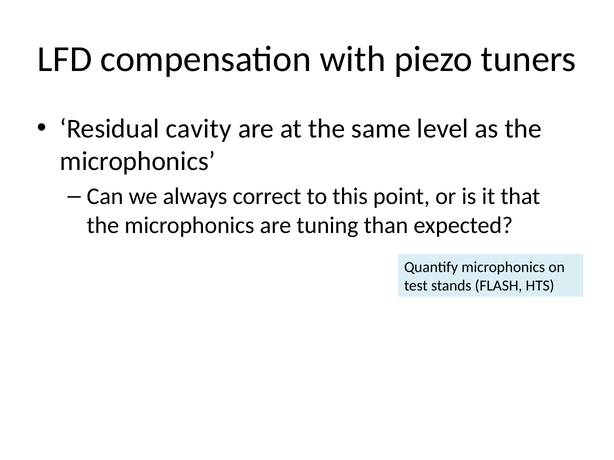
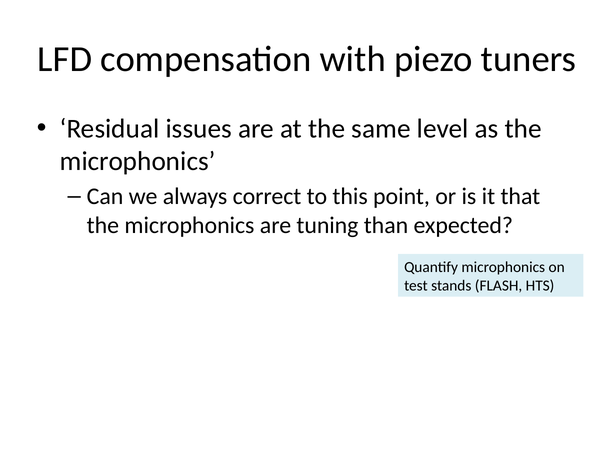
cavity: cavity -> issues
